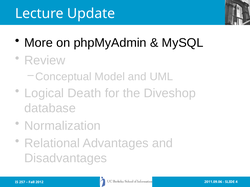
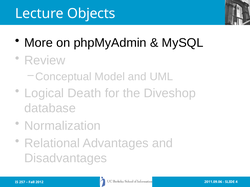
Update: Update -> Objects
